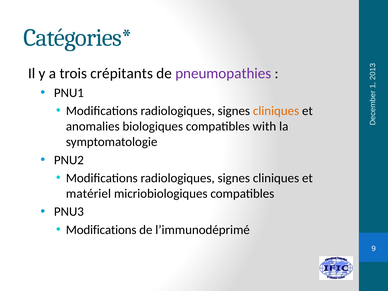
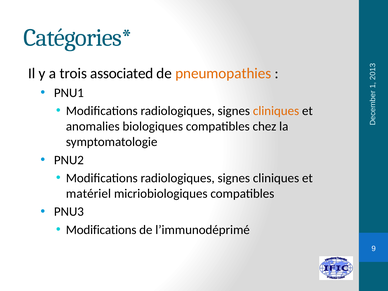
crépitants: crépitants -> associated
pneumopathies colour: purple -> orange
with: with -> chez
